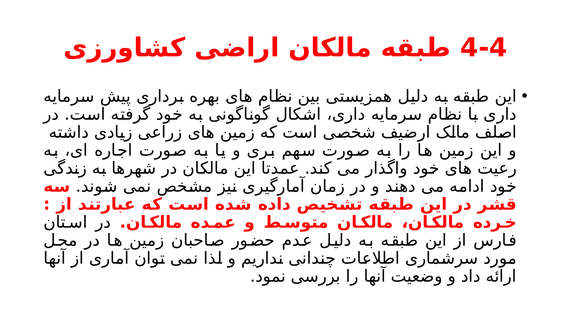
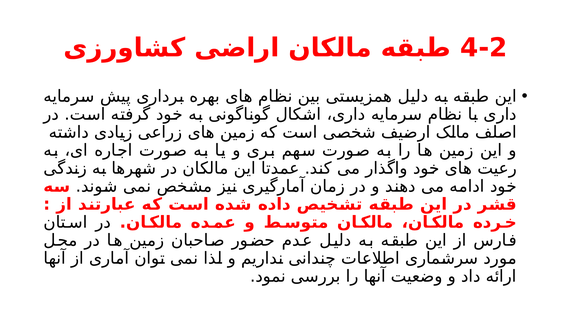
4-4: 4-4 -> 4-2
